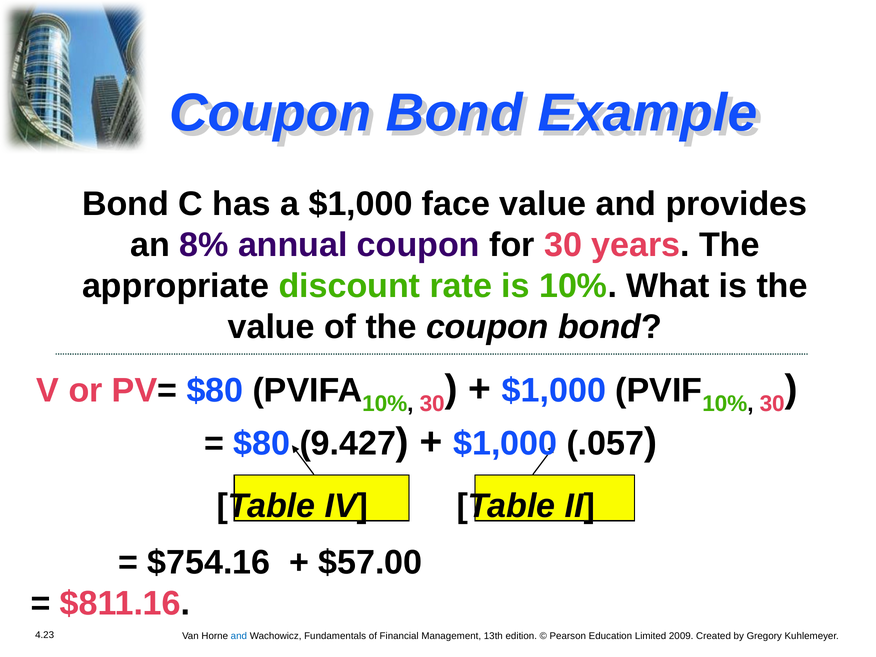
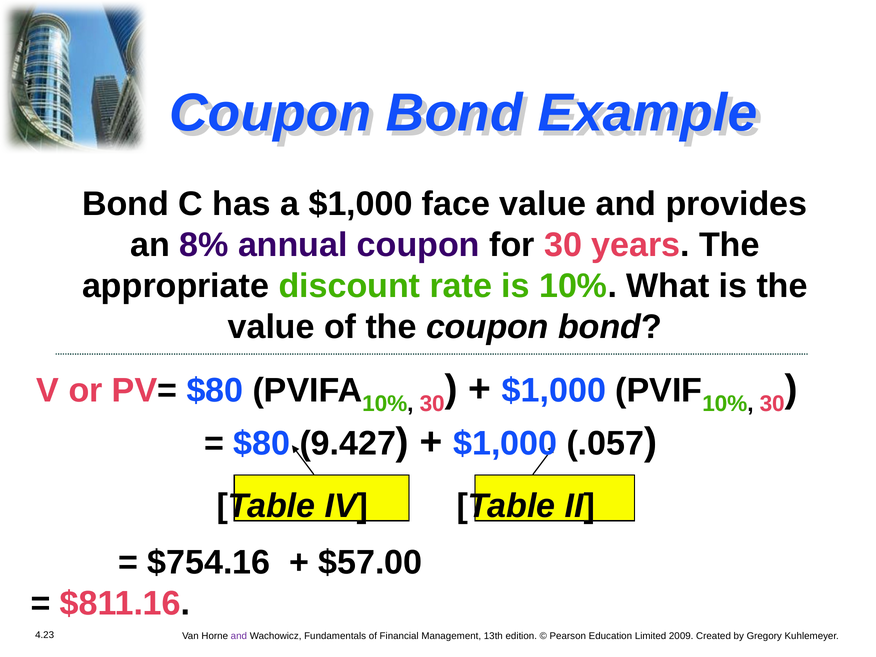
and at (239, 636) colour: blue -> purple
